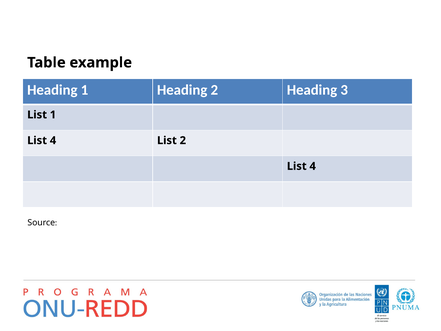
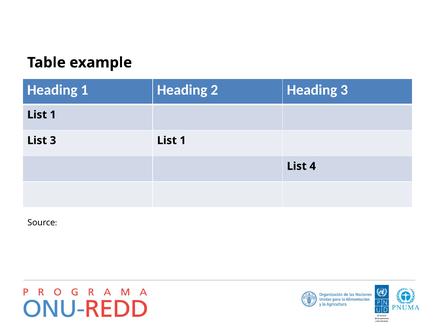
4 at (53, 140): 4 -> 3
2 at (183, 140): 2 -> 1
